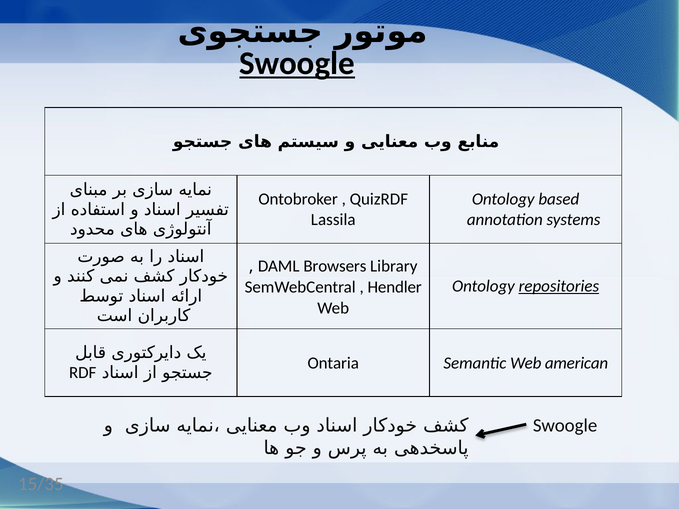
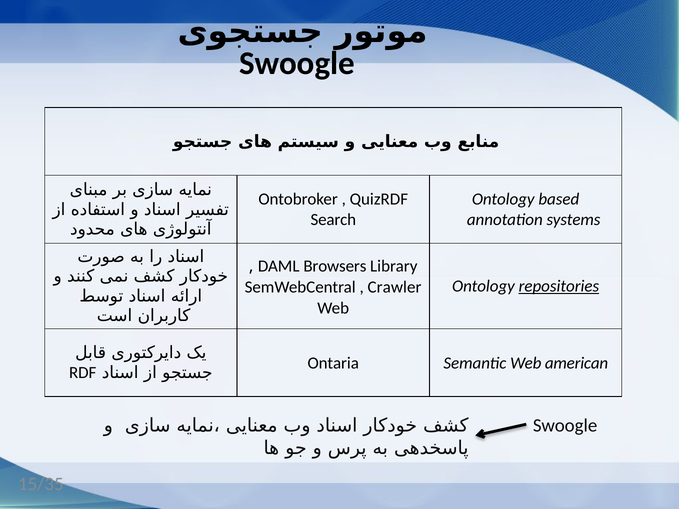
Swoogle at (297, 63) underline: present -> none
Lassila: Lassila -> Search
Hendler: Hendler -> Crawler
